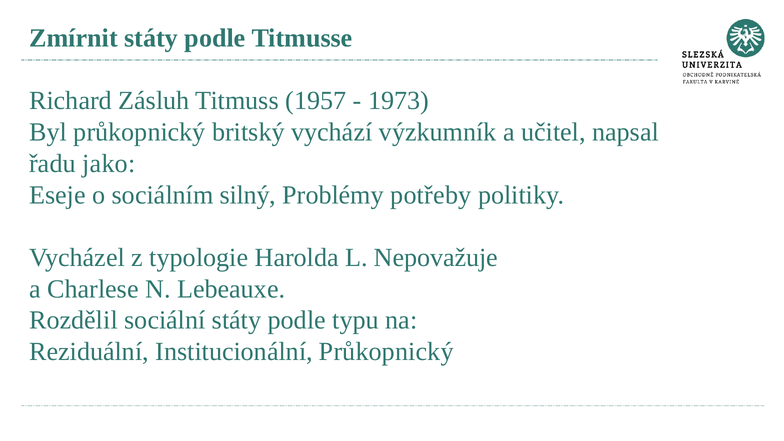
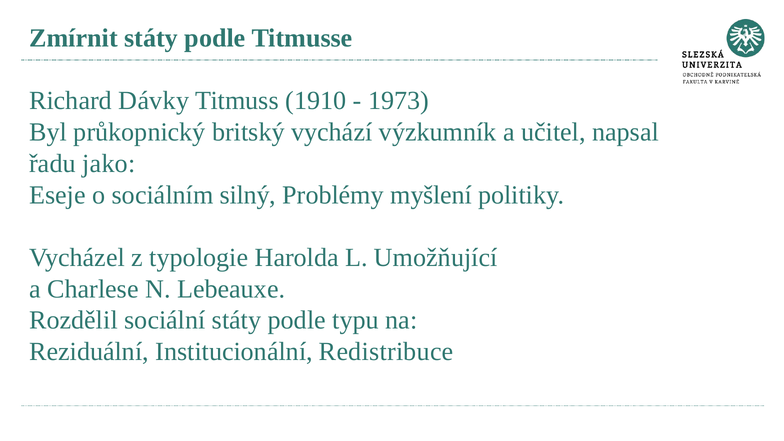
Zásluh: Zásluh -> Dávky
1957: 1957 -> 1910
potřeby: potřeby -> myšlení
Nepovažuje: Nepovažuje -> Umožňující
Institucionální Průkopnický: Průkopnický -> Redistribuce
